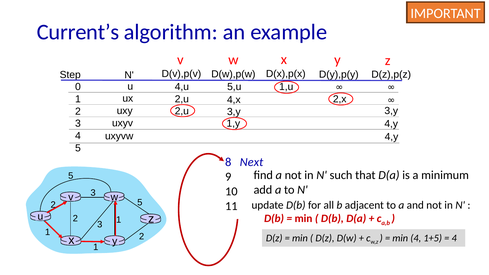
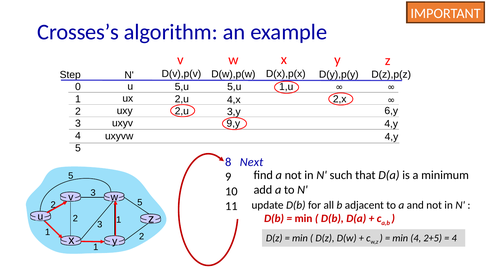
Current’s: Current’s -> Crosses’s
4,u at (182, 87): 4,u -> 5,u
uxy 3,y: 3,y -> 6,y
1,y: 1,y -> 9,y
1+5: 1+5 -> 2+5
